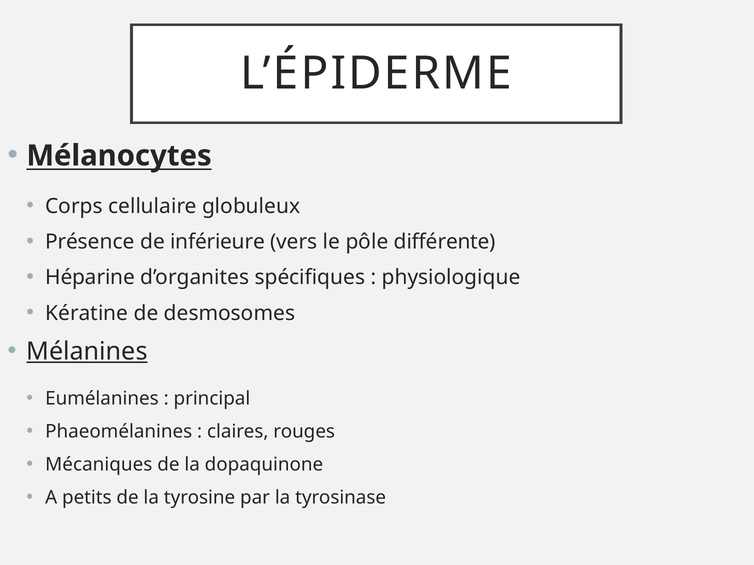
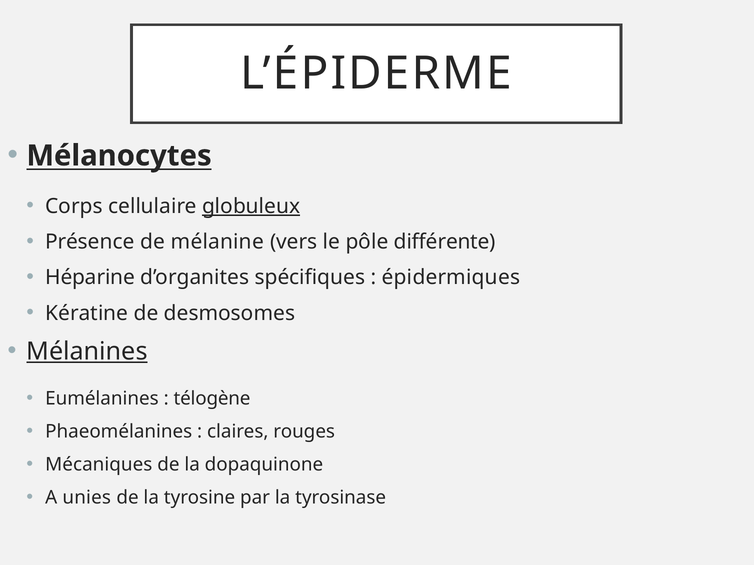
globuleux underline: none -> present
inférieure: inférieure -> mélanine
physiologique: physiologique -> épidermiques
principal: principal -> télogène
petits: petits -> unies
